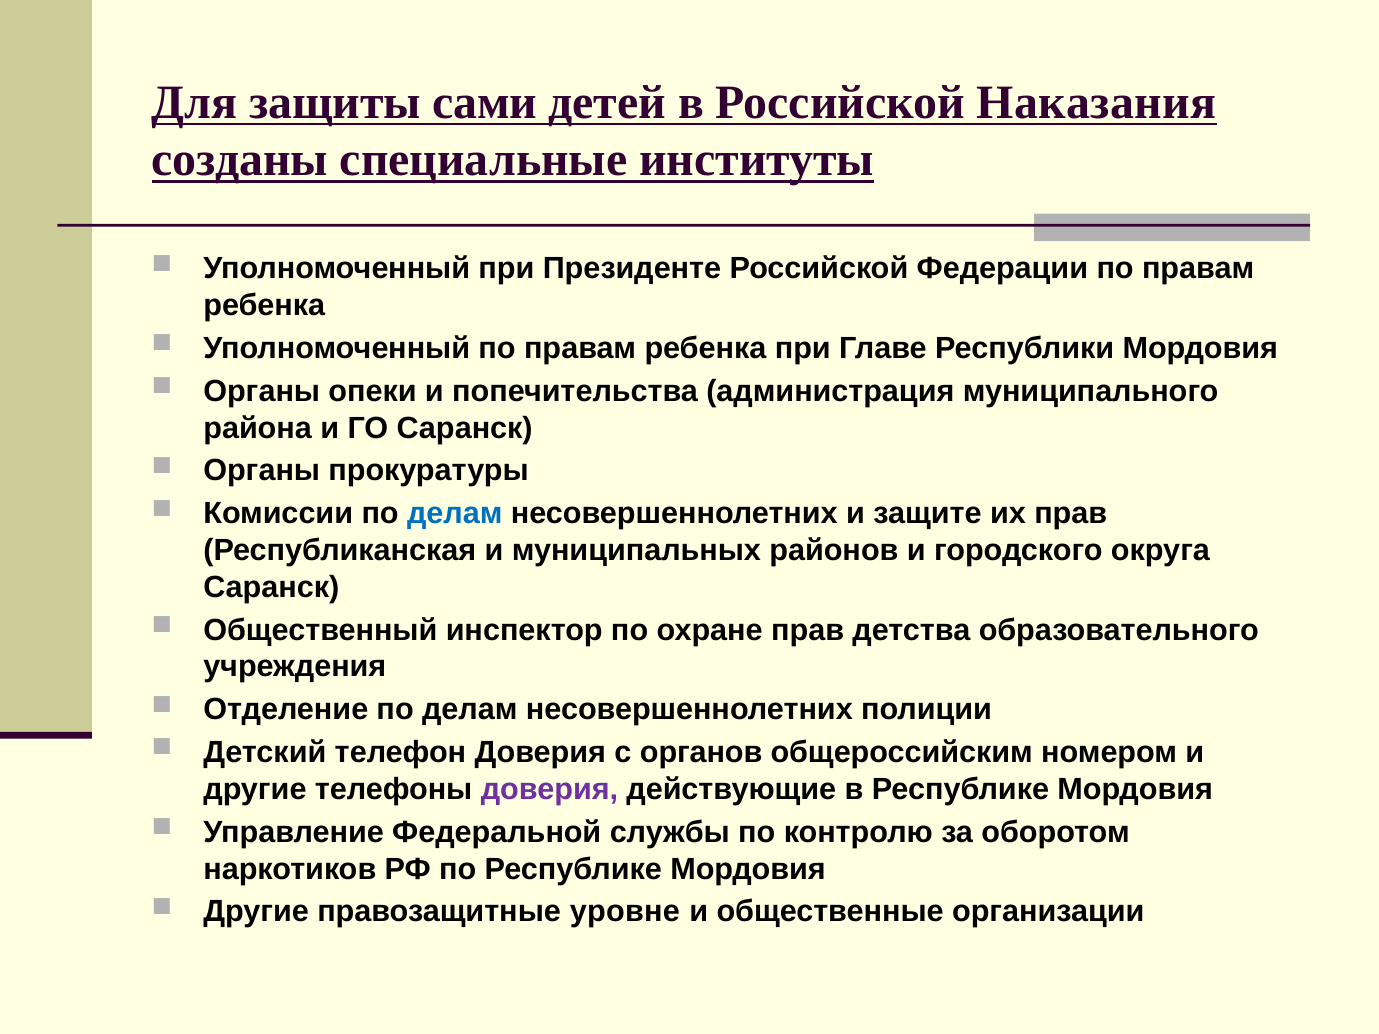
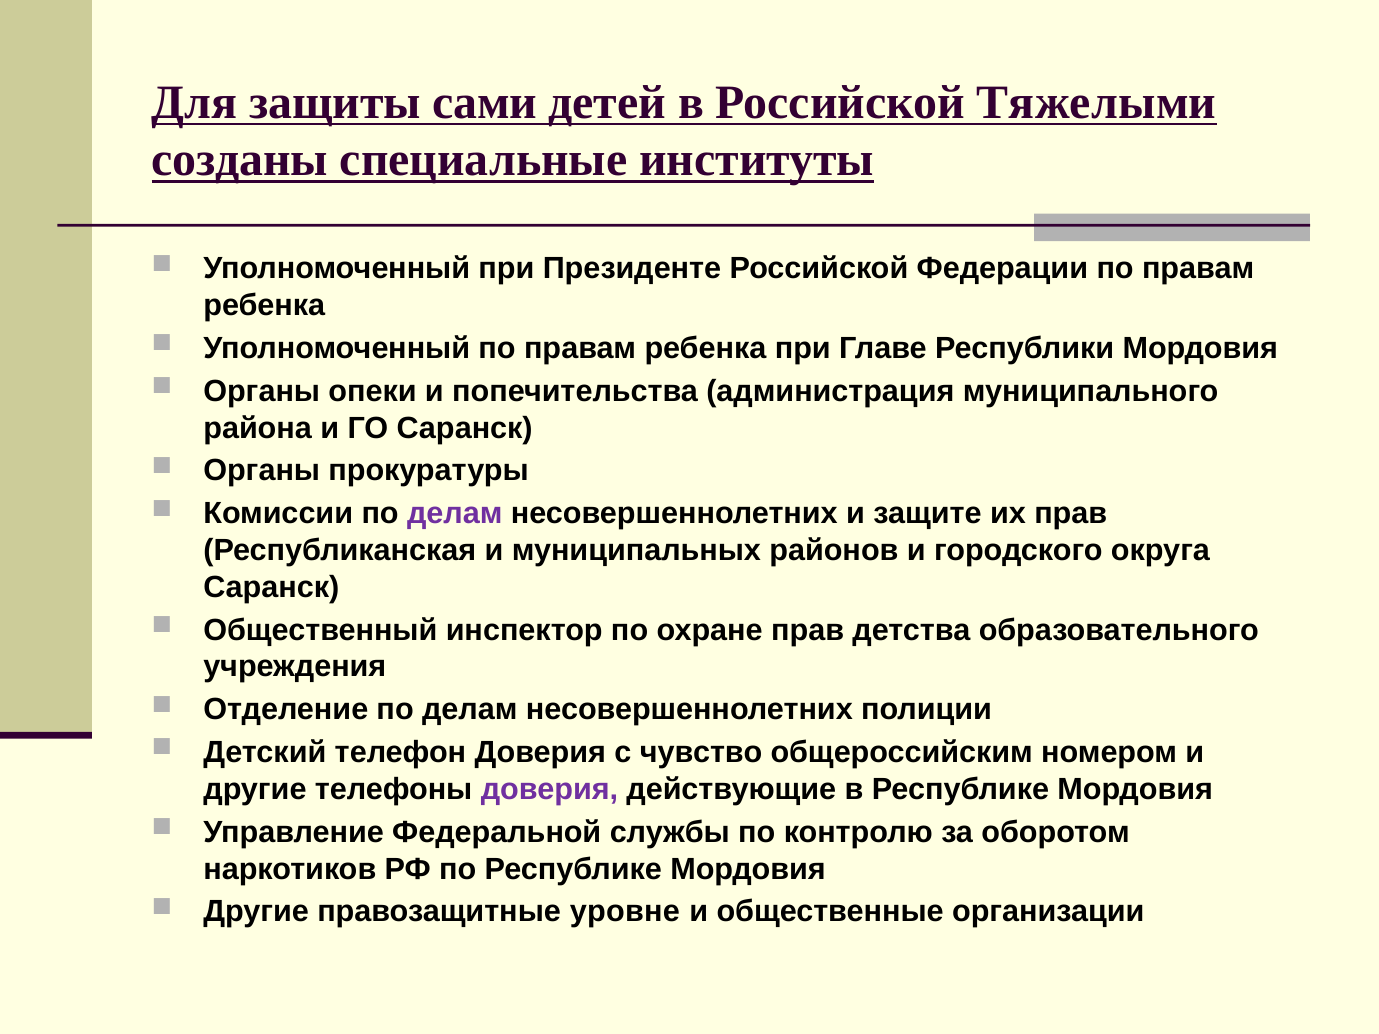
Наказания: Наказания -> Тяжелыми
делам at (455, 514) colour: blue -> purple
органов: органов -> чувство
